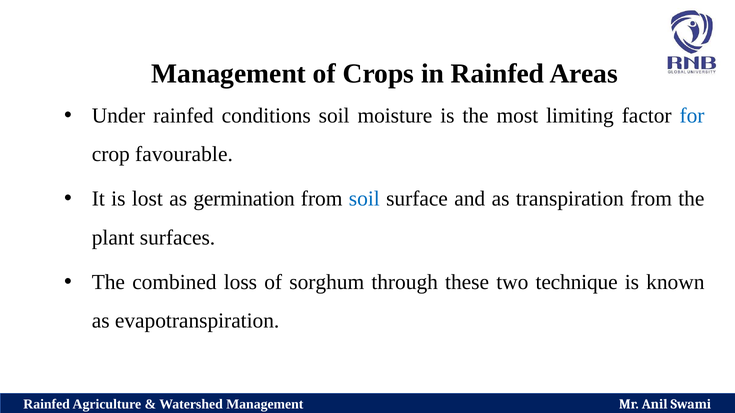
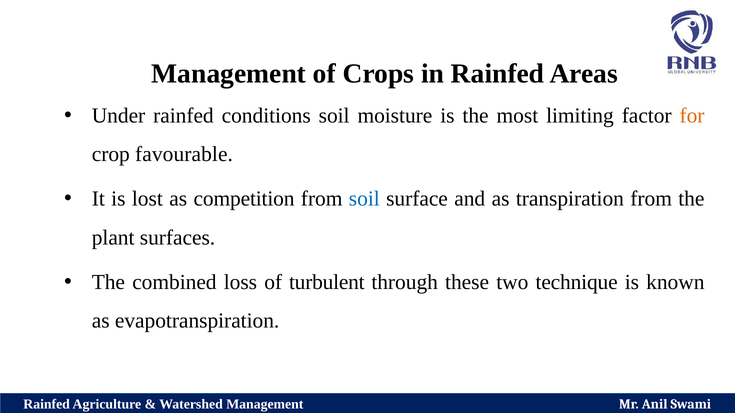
for colour: blue -> orange
germination: germination -> competition
sorghum: sorghum -> turbulent
